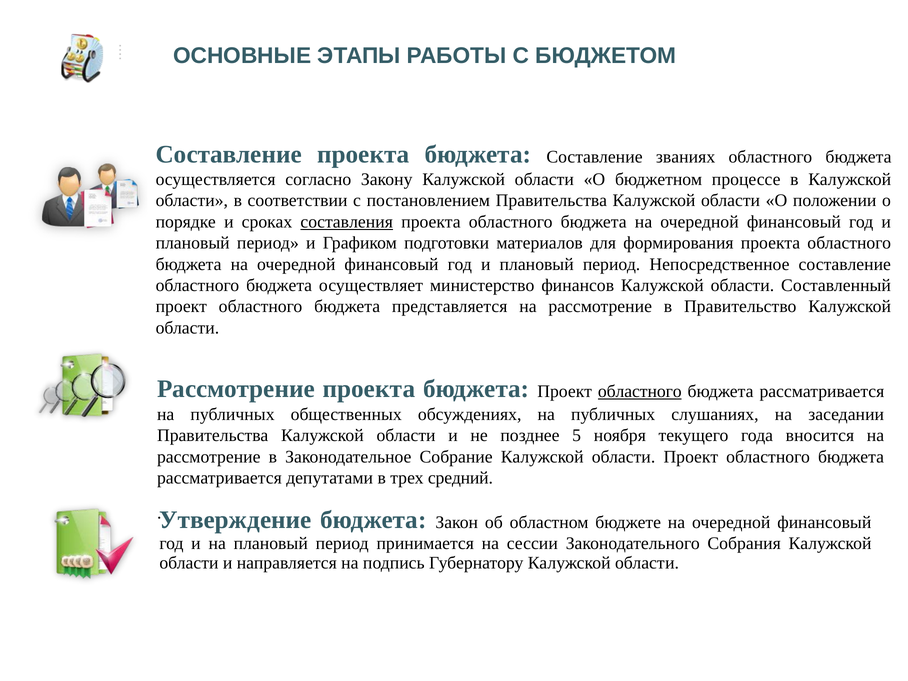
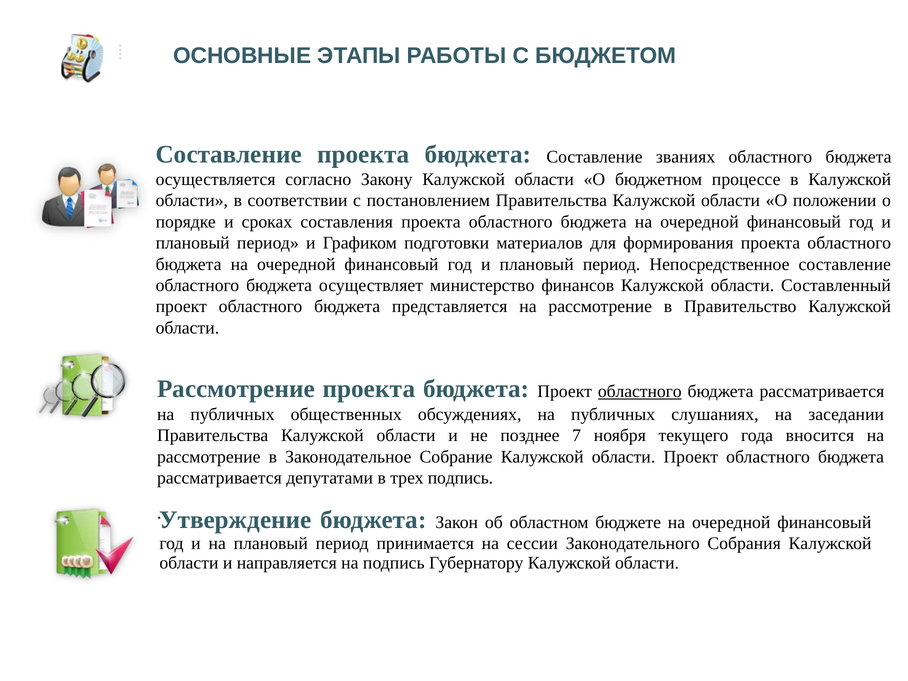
составления underline: present -> none
5: 5 -> 7
трех средний: средний -> подпись
